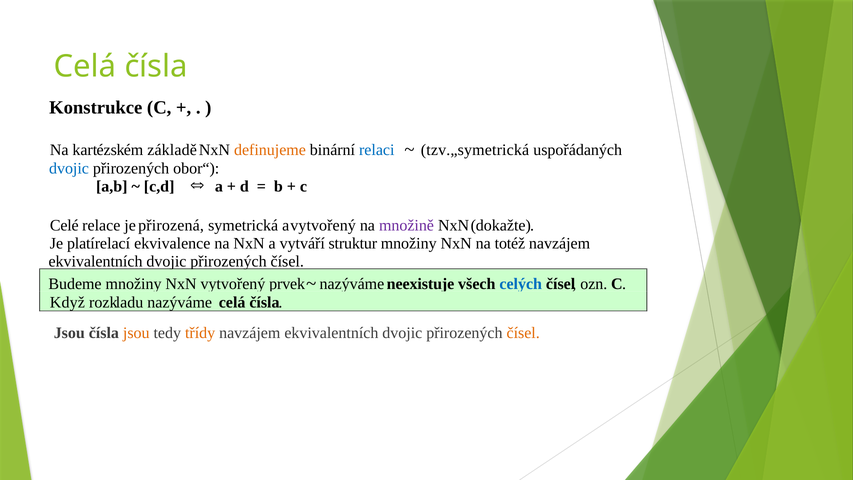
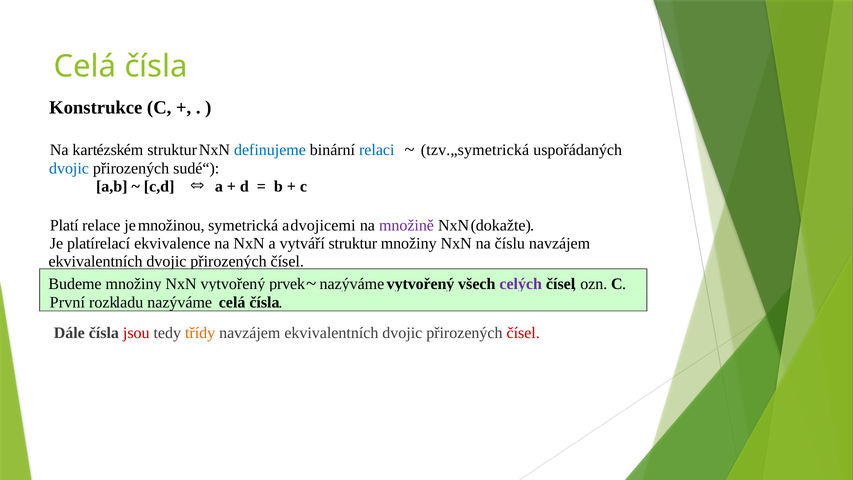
základě at (172, 150): základě -> struktur
definujeme colour: orange -> blue
obor“: obor“ -> sudé“
Celé at (64, 226): Celé -> Platí
přirozená: přirozená -> množinou
a vytvořený: vytvořený -> dvojicemi
totéž: totéž -> číslu
nazýváme neexistuje: neexistuje -> vytvořený
celých colour: blue -> purple
Když: Když -> První
Jsou at (69, 333): Jsou -> Dále
jsou at (136, 333) colour: orange -> red
čísel at (523, 333) colour: orange -> red
